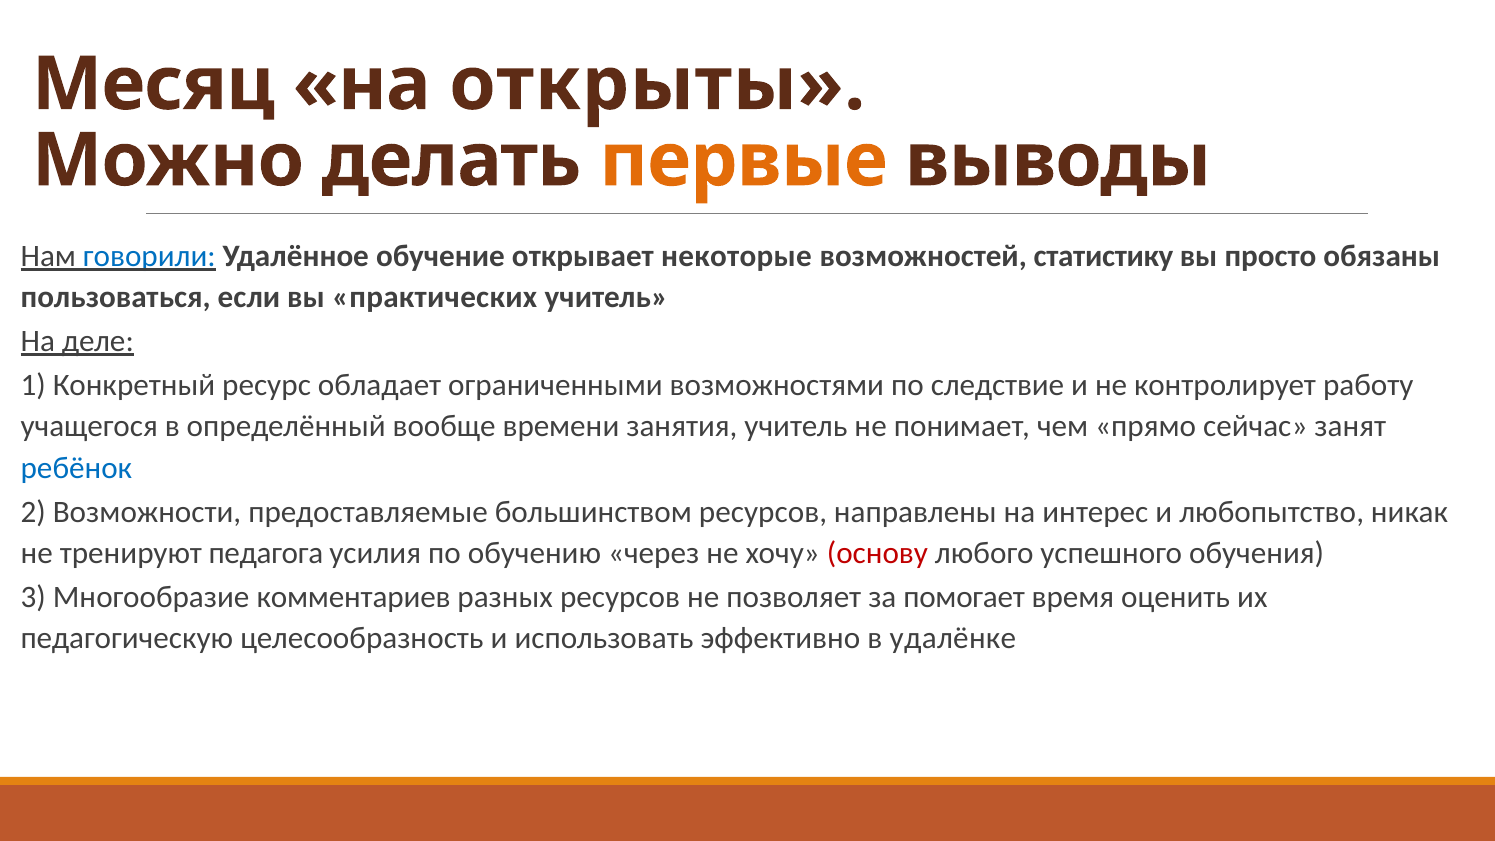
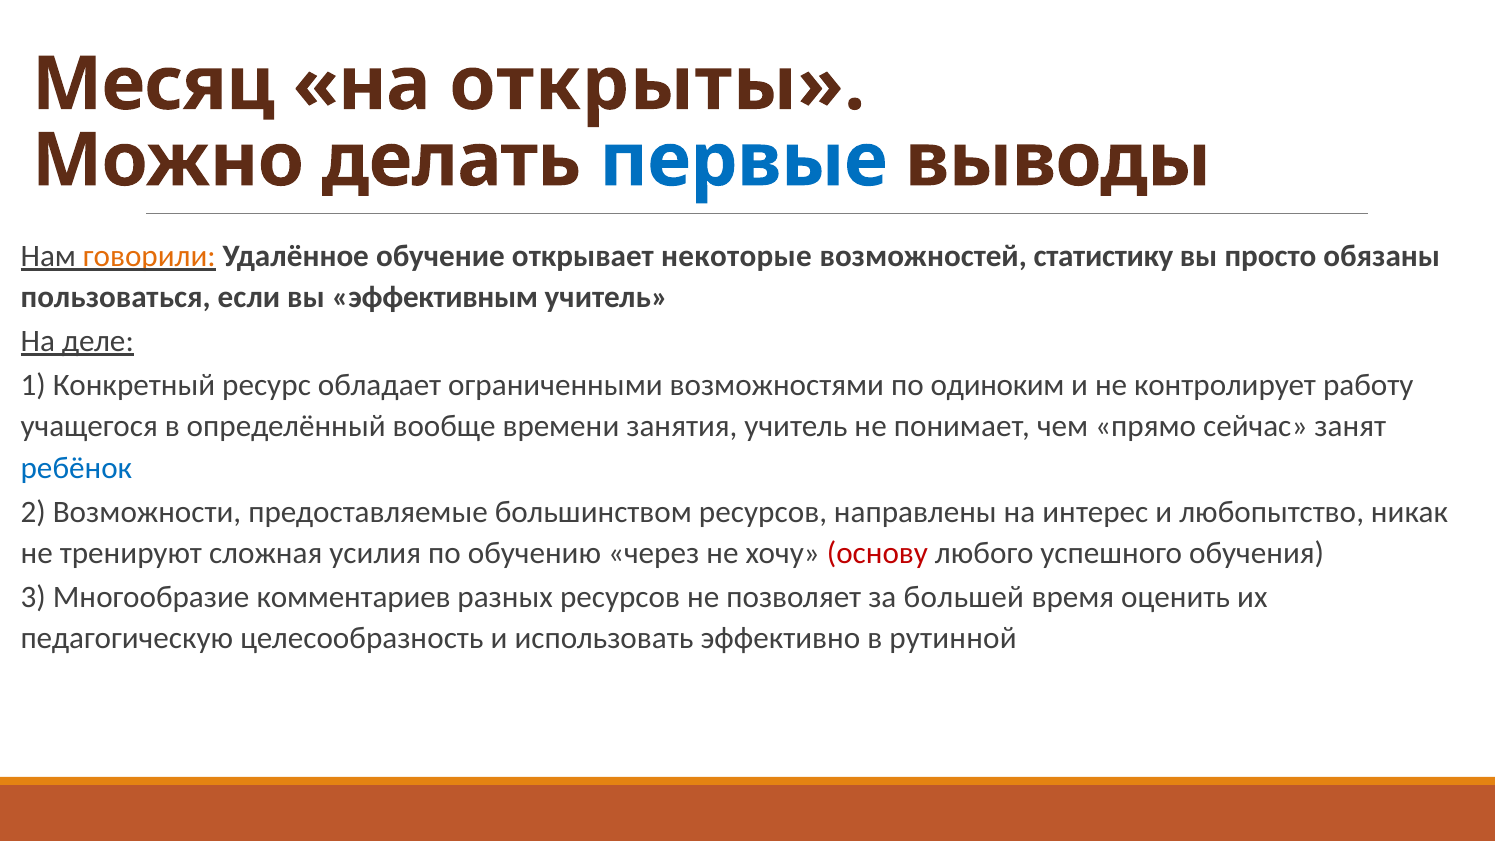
первые colour: orange -> blue
говорили colour: blue -> orange
практических: практических -> эффективным
следствие: следствие -> одиноким
педагога: педагога -> сложная
помогает: помогает -> большей
удалёнке: удалёнке -> рутинной
